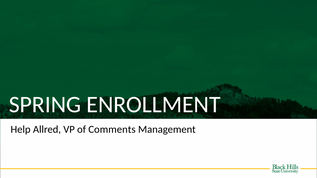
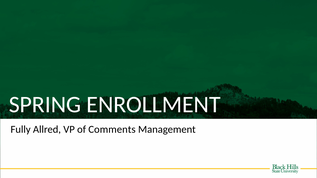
Help: Help -> Fully
